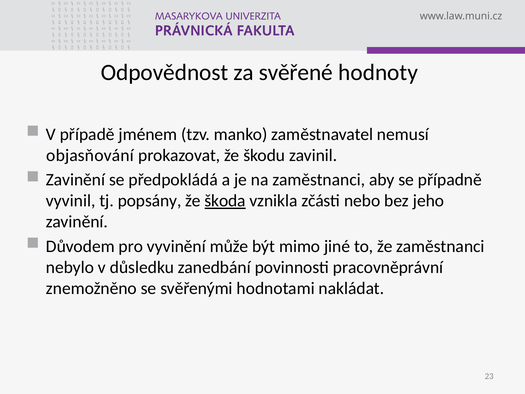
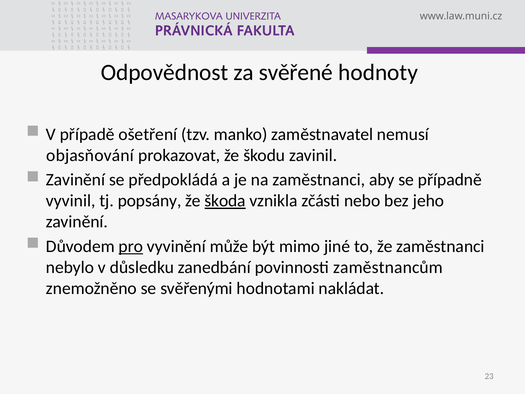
jménem: jménem -> ošetření
pro underline: none -> present
pracovněprávní: pracovněprávní -> zaměstnancům
